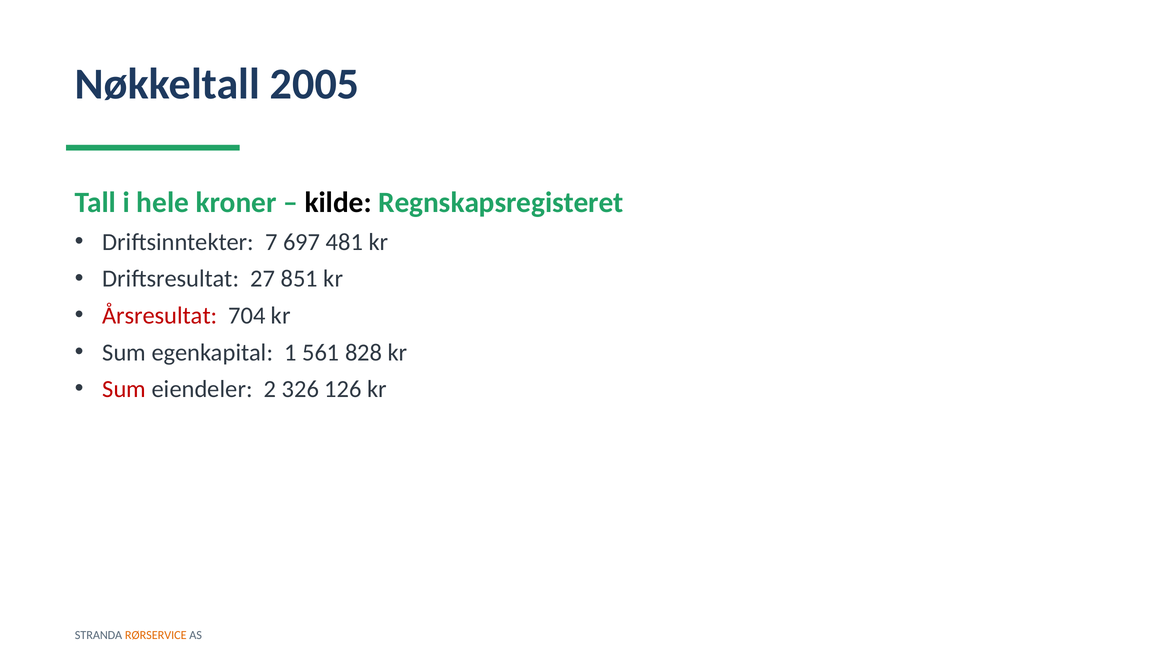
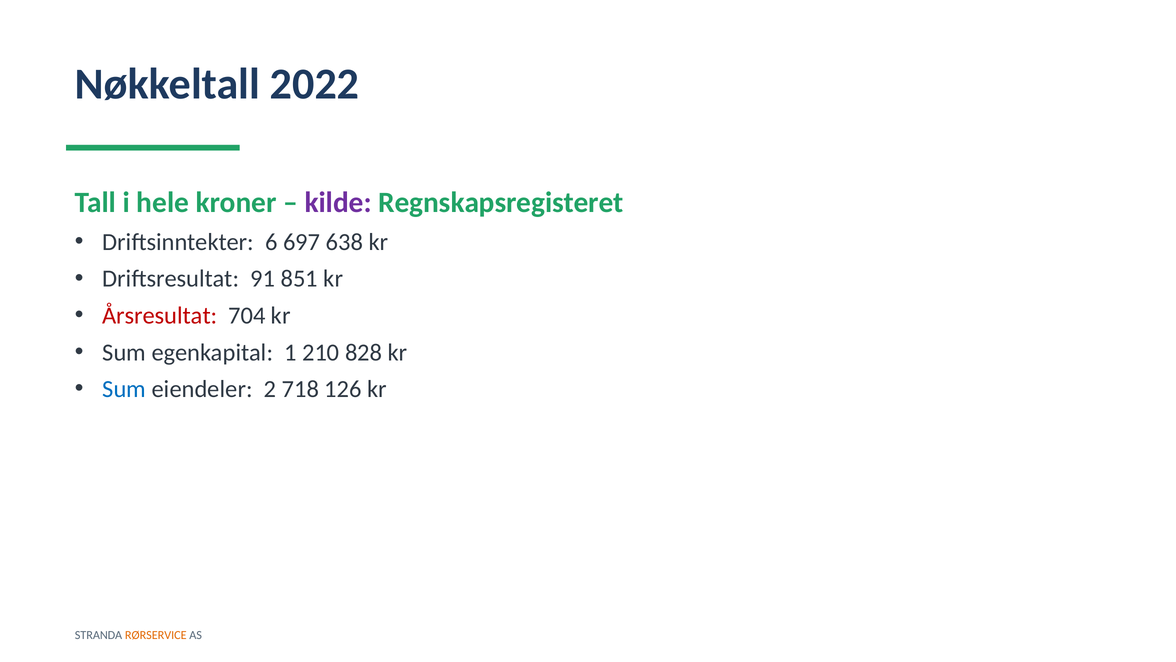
2005: 2005 -> 2022
kilde colour: black -> purple
7: 7 -> 6
481: 481 -> 638
27: 27 -> 91
561: 561 -> 210
Sum at (124, 389) colour: red -> blue
326: 326 -> 718
